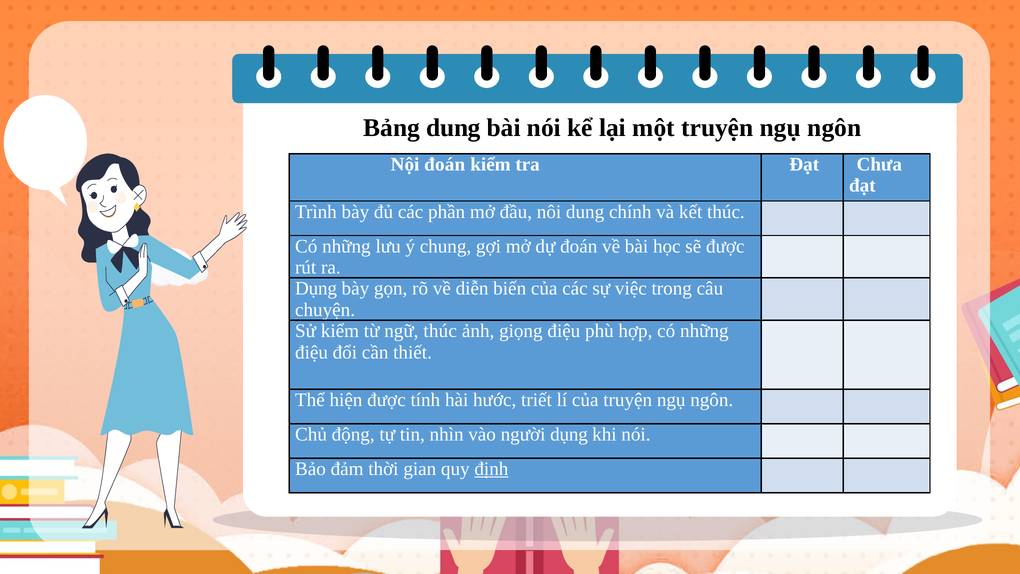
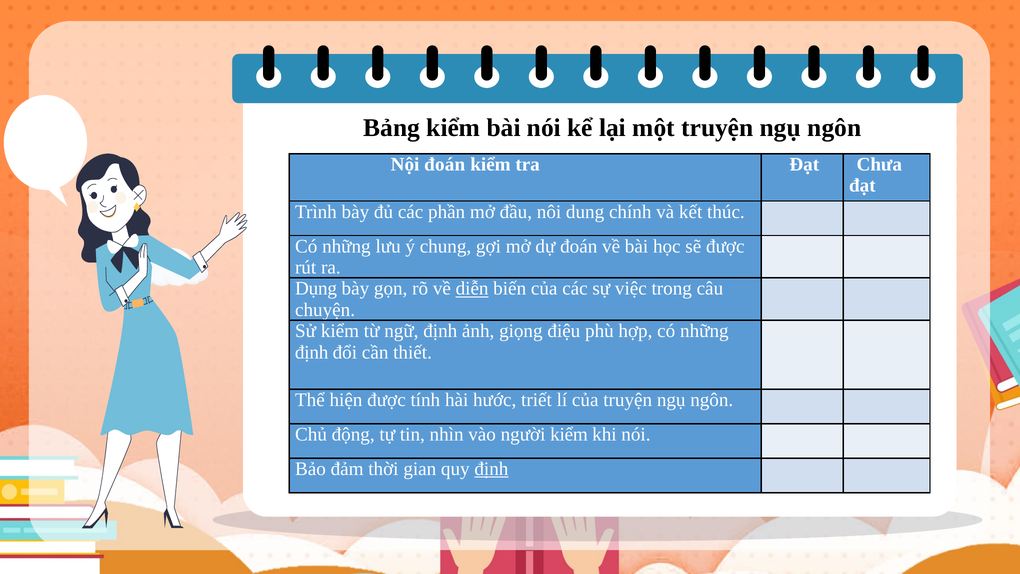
Bảng dung: dung -> kiểm
diễn underline: none -> present
ngữ thúc: thúc -> định
điệu at (312, 352): điệu -> định
người dụng: dụng -> kiểm
